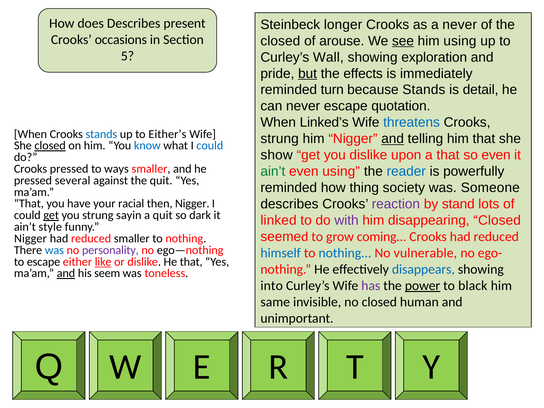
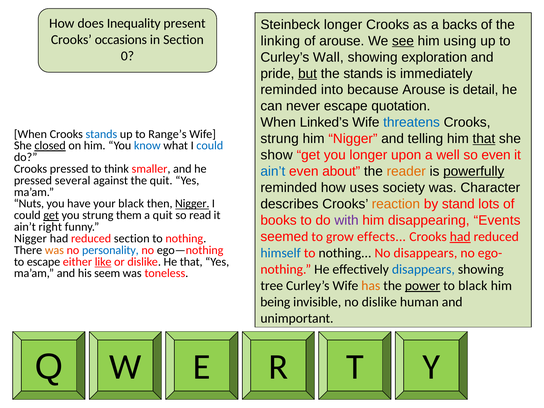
does Describes: Describes -> Inequality
a never: never -> backs
closed at (280, 41): closed -> linking
5: 5 -> 0
the effects: effects -> stands
turn: turn -> into
because Stands: Stands -> Arouse
Either’s: Either’s -> Range’s
and at (393, 139) underline: present -> none
that at (484, 139) underline: none -> present
you dislike: dislike -> longer
a that: that -> well
ways: ways -> think
ain’t at (273, 171) colour: green -> blue
even using: using -> about
reader colour: blue -> orange
powerfully underline: none -> present
thing: thing -> uses
Someone: Someone -> Character
reaction colour: purple -> orange
That at (29, 204): That -> Nuts
your racial: racial -> black
Nigger at (192, 204) underline: none -> present
sayin: sayin -> them
dark: dark -> read
linked: linked -> books
disappearing Closed: Closed -> Events
style: style -> right
coming: coming -> effects
had at (460, 237) underline: none -> present
reduced smaller: smaller -> section
was at (54, 250) colour: blue -> orange
personality colour: purple -> blue
nothing at (345, 253) colour: blue -> black
No vulnerable: vulnerable -> disappears
and at (66, 273) underline: present -> none
into: into -> tree
has colour: purple -> orange
same: same -> being
no closed: closed -> dislike
